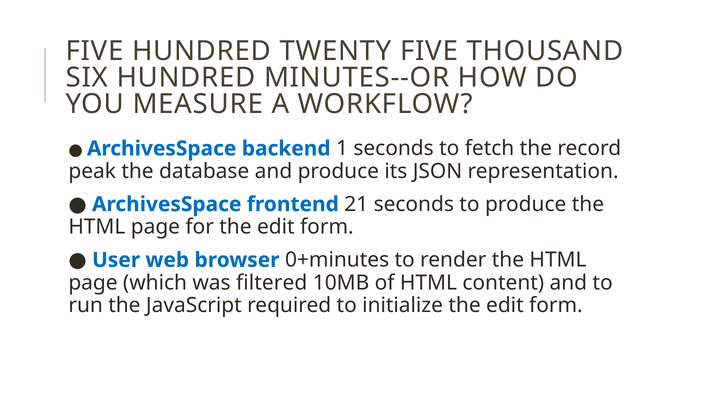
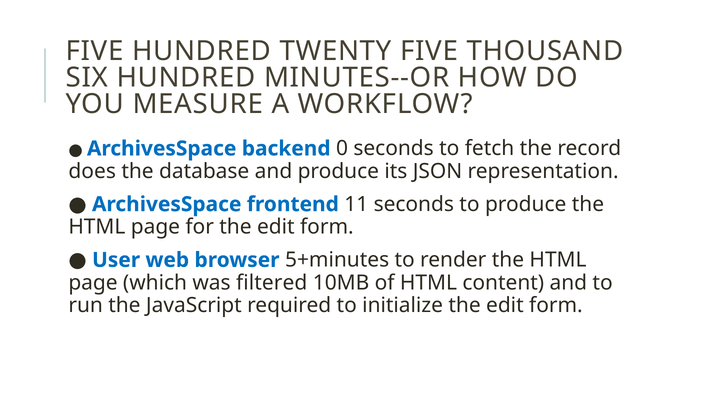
1: 1 -> 0
peak: peak -> does
21: 21 -> 11
0+minutes: 0+minutes -> 5+minutes
